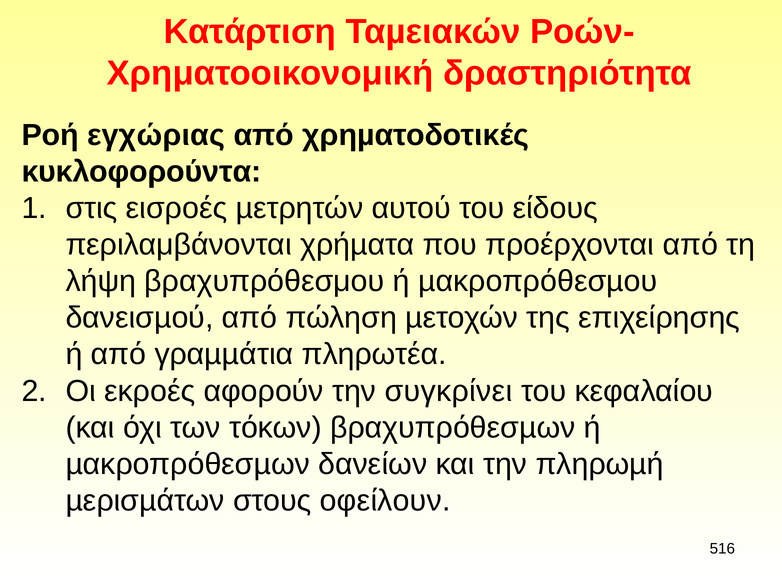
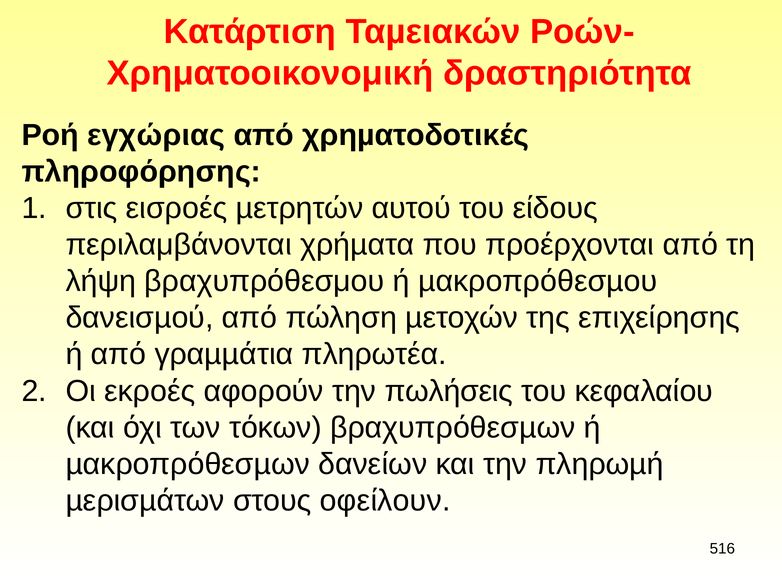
κυκλοφορούντα: κυκλοφορούντα -> πληροφόρησης
συγκρίνει: συγκρίνει -> πωλήσεις
